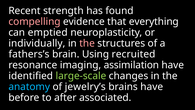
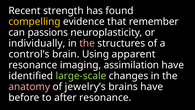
compelling colour: pink -> yellow
everything: everything -> remember
emptied: emptied -> passions
fathers’s: fathers’s -> control’s
recruited: recruited -> apparent
anatomy colour: light blue -> pink
after associated: associated -> resonance
